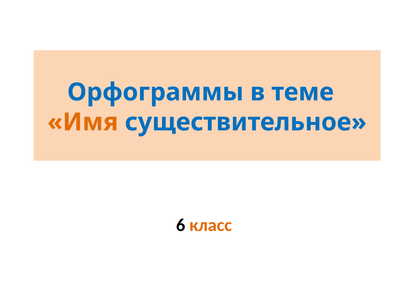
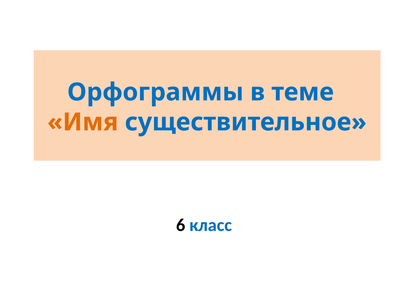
класс colour: orange -> blue
